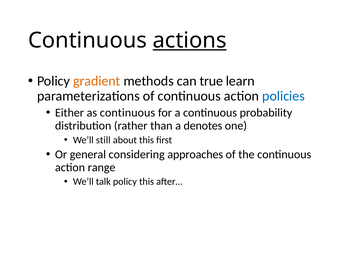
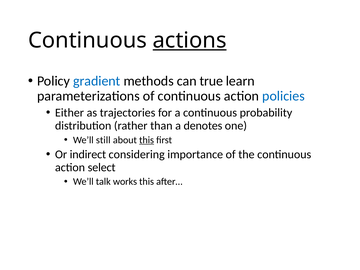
gradient colour: orange -> blue
as continuous: continuous -> trajectories
this at (147, 140) underline: none -> present
general: general -> indirect
approaches: approaches -> importance
range: range -> select
talk policy: policy -> works
